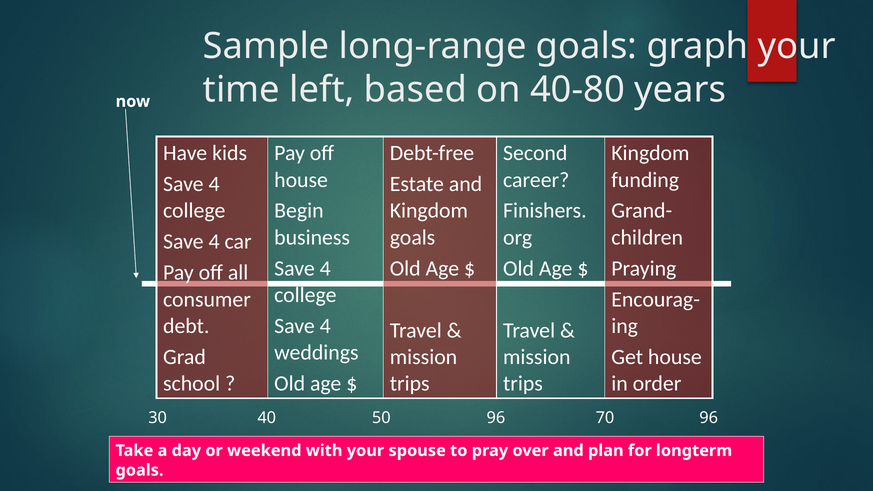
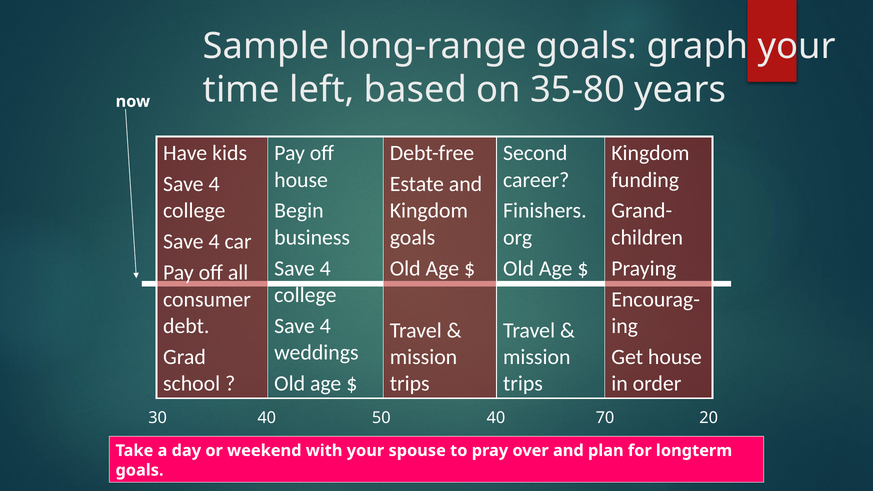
40-80: 40-80 -> 35-80
50 96: 96 -> 40
70 96: 96 -> 20
